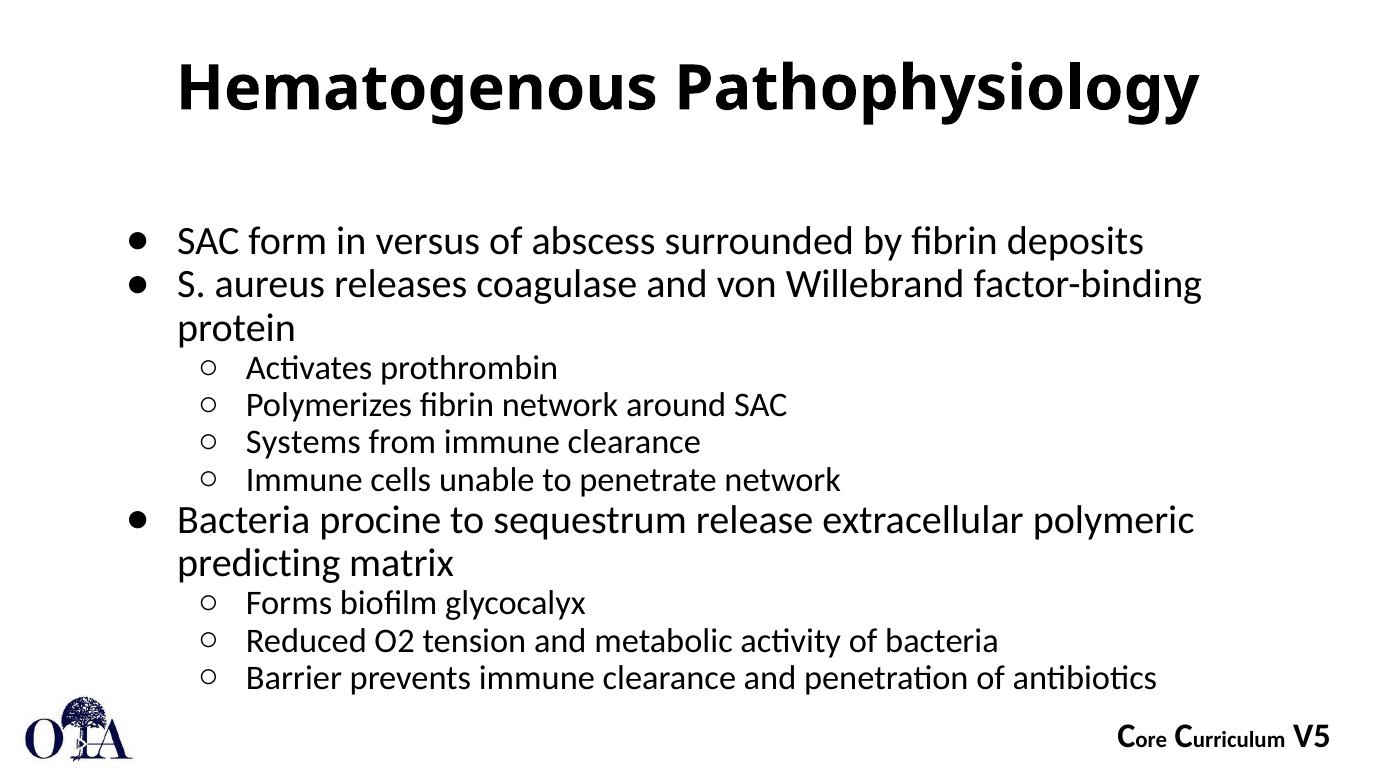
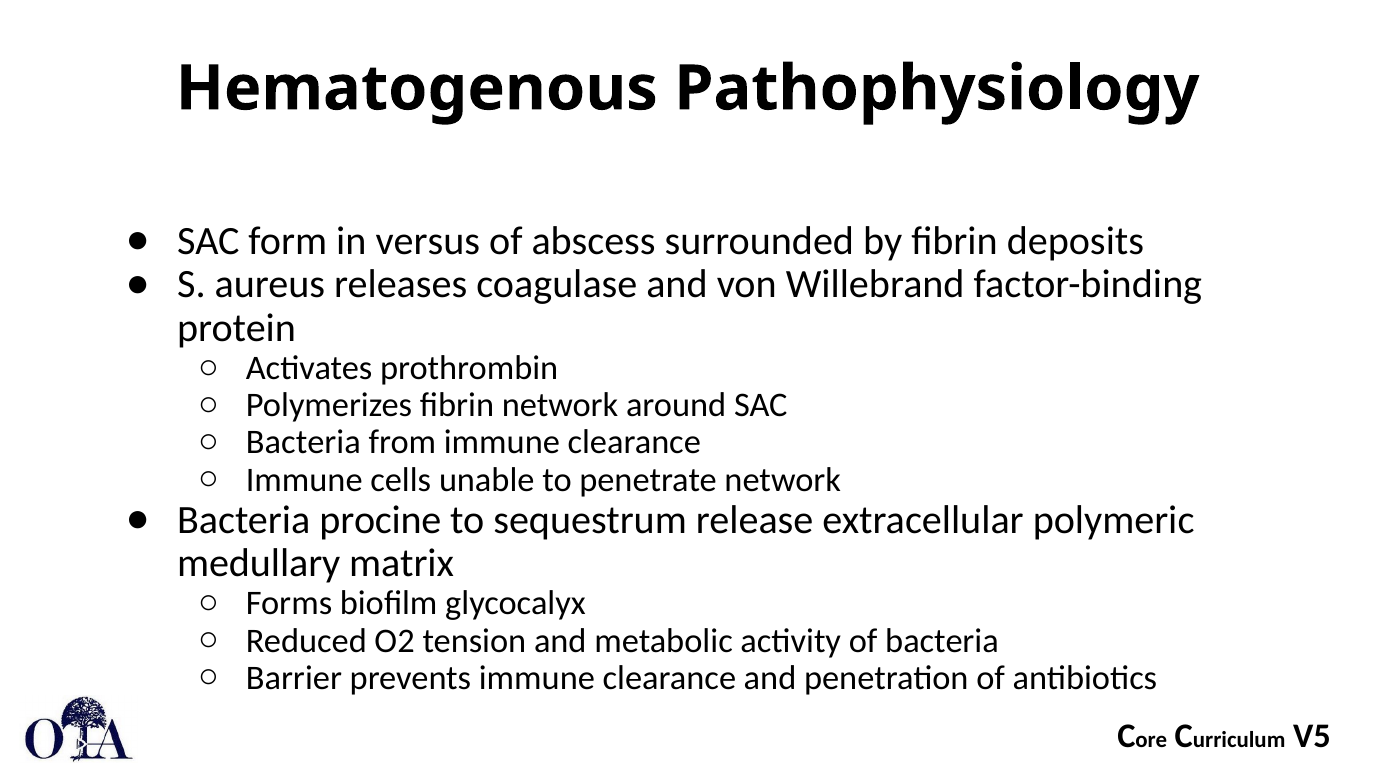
Systems at (303, 443): Systems -> Bacteria
predicting: predicting -> medullary
